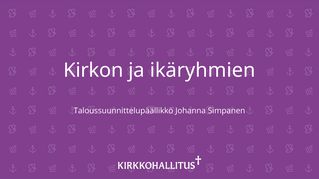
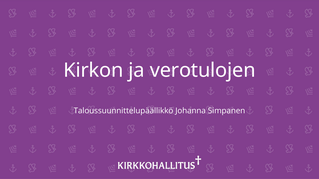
ikäryhmien: ikäryhmien -> verotulojen
